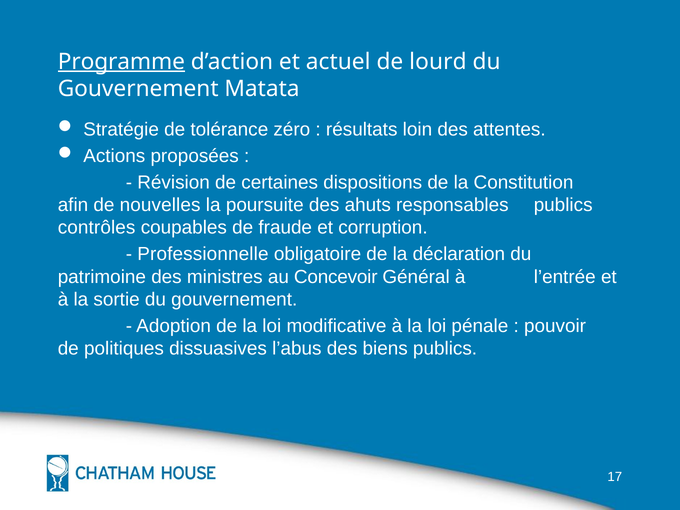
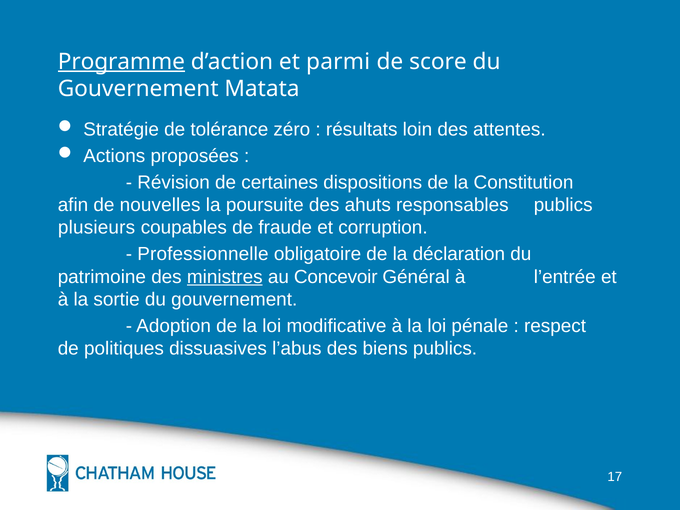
actuel: actuel -> parmi
lourd: lourd -> score
contrôles: contrôles -> plusieurs
ministres underline: none -> present
pouvoir: pouvoir -> respect
